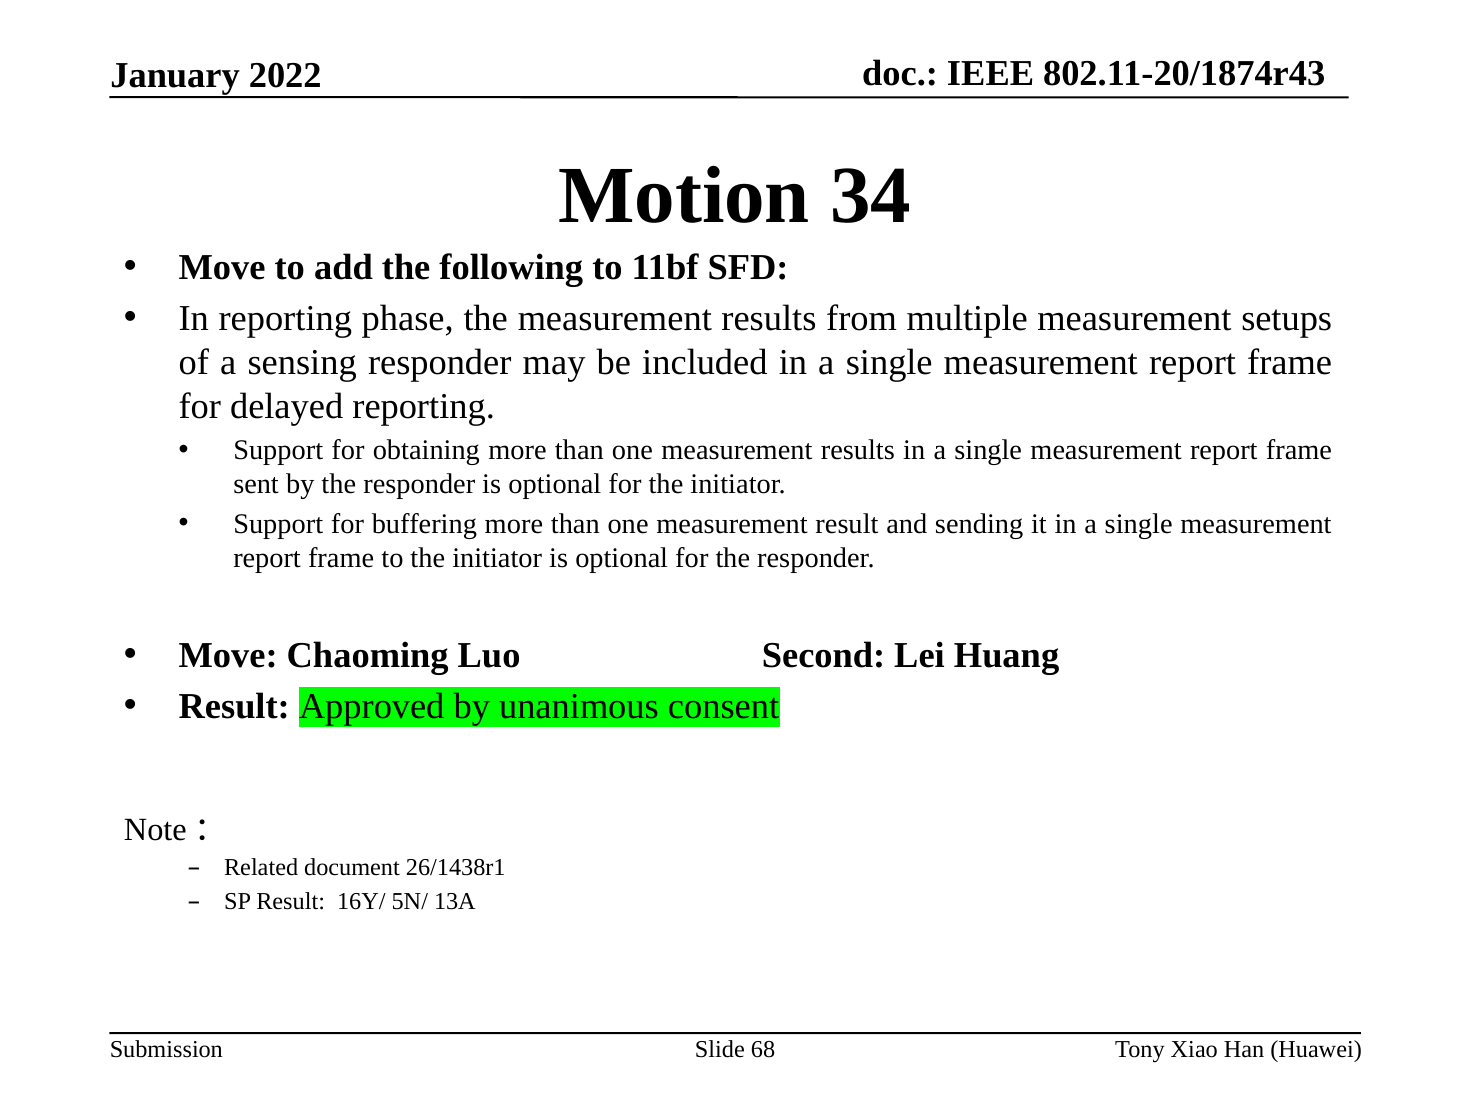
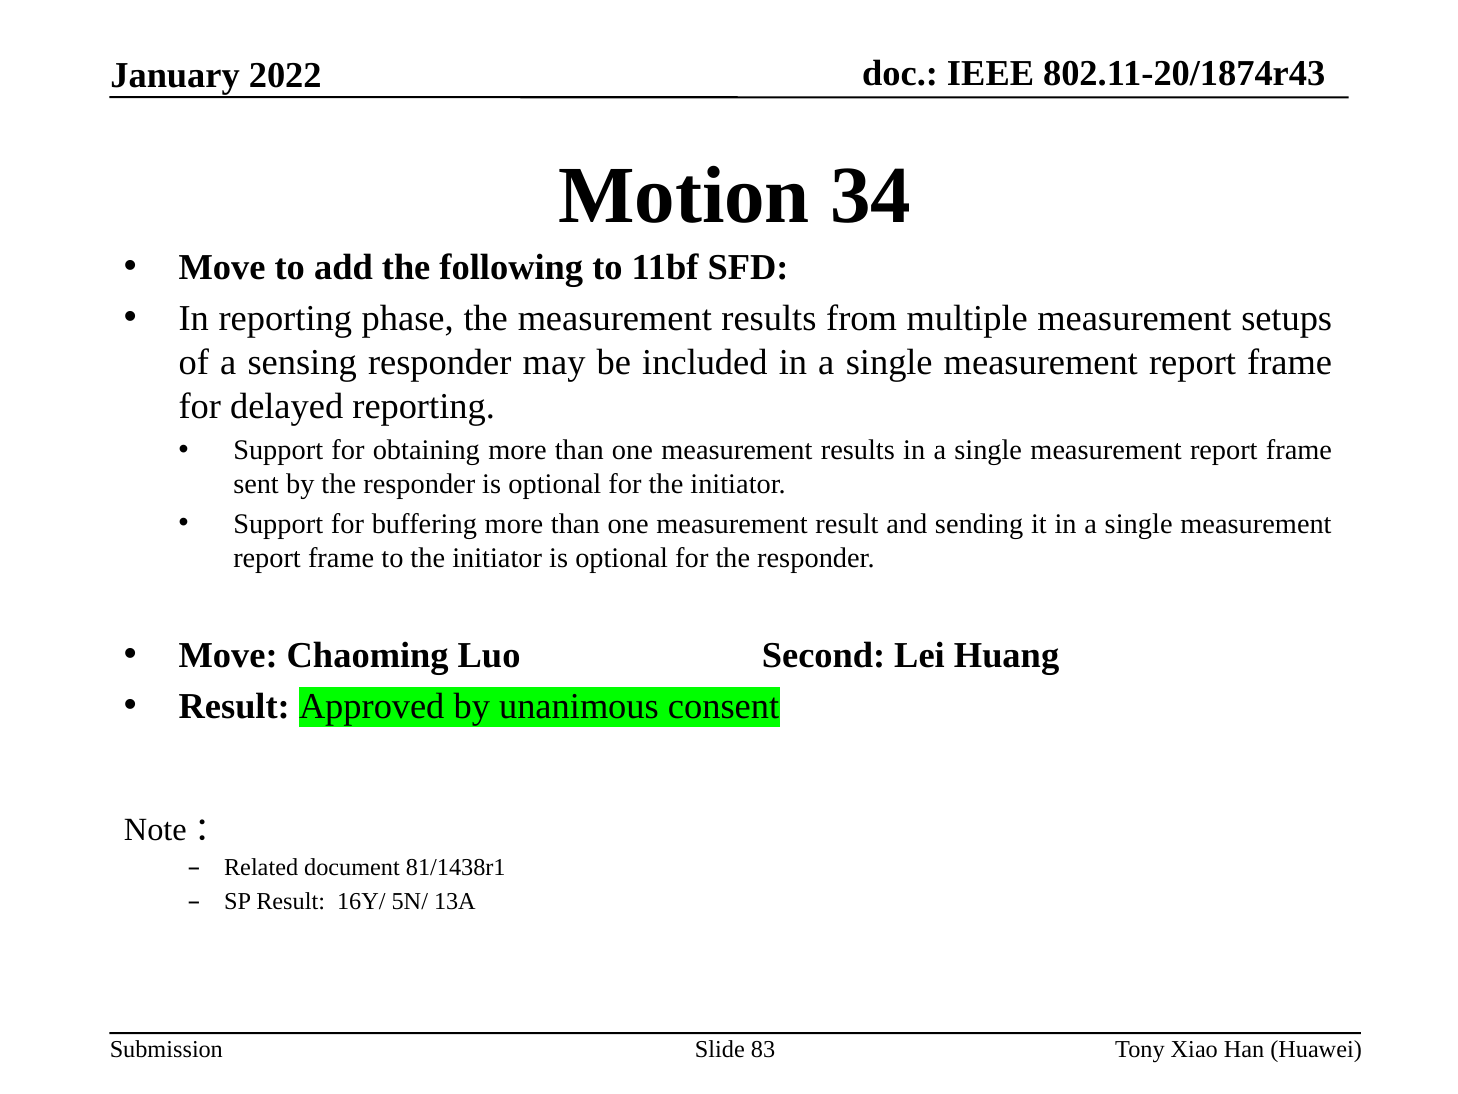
26/1438r1: 26/1438r1 -> 81/1438r1
68: 68 -> 83
